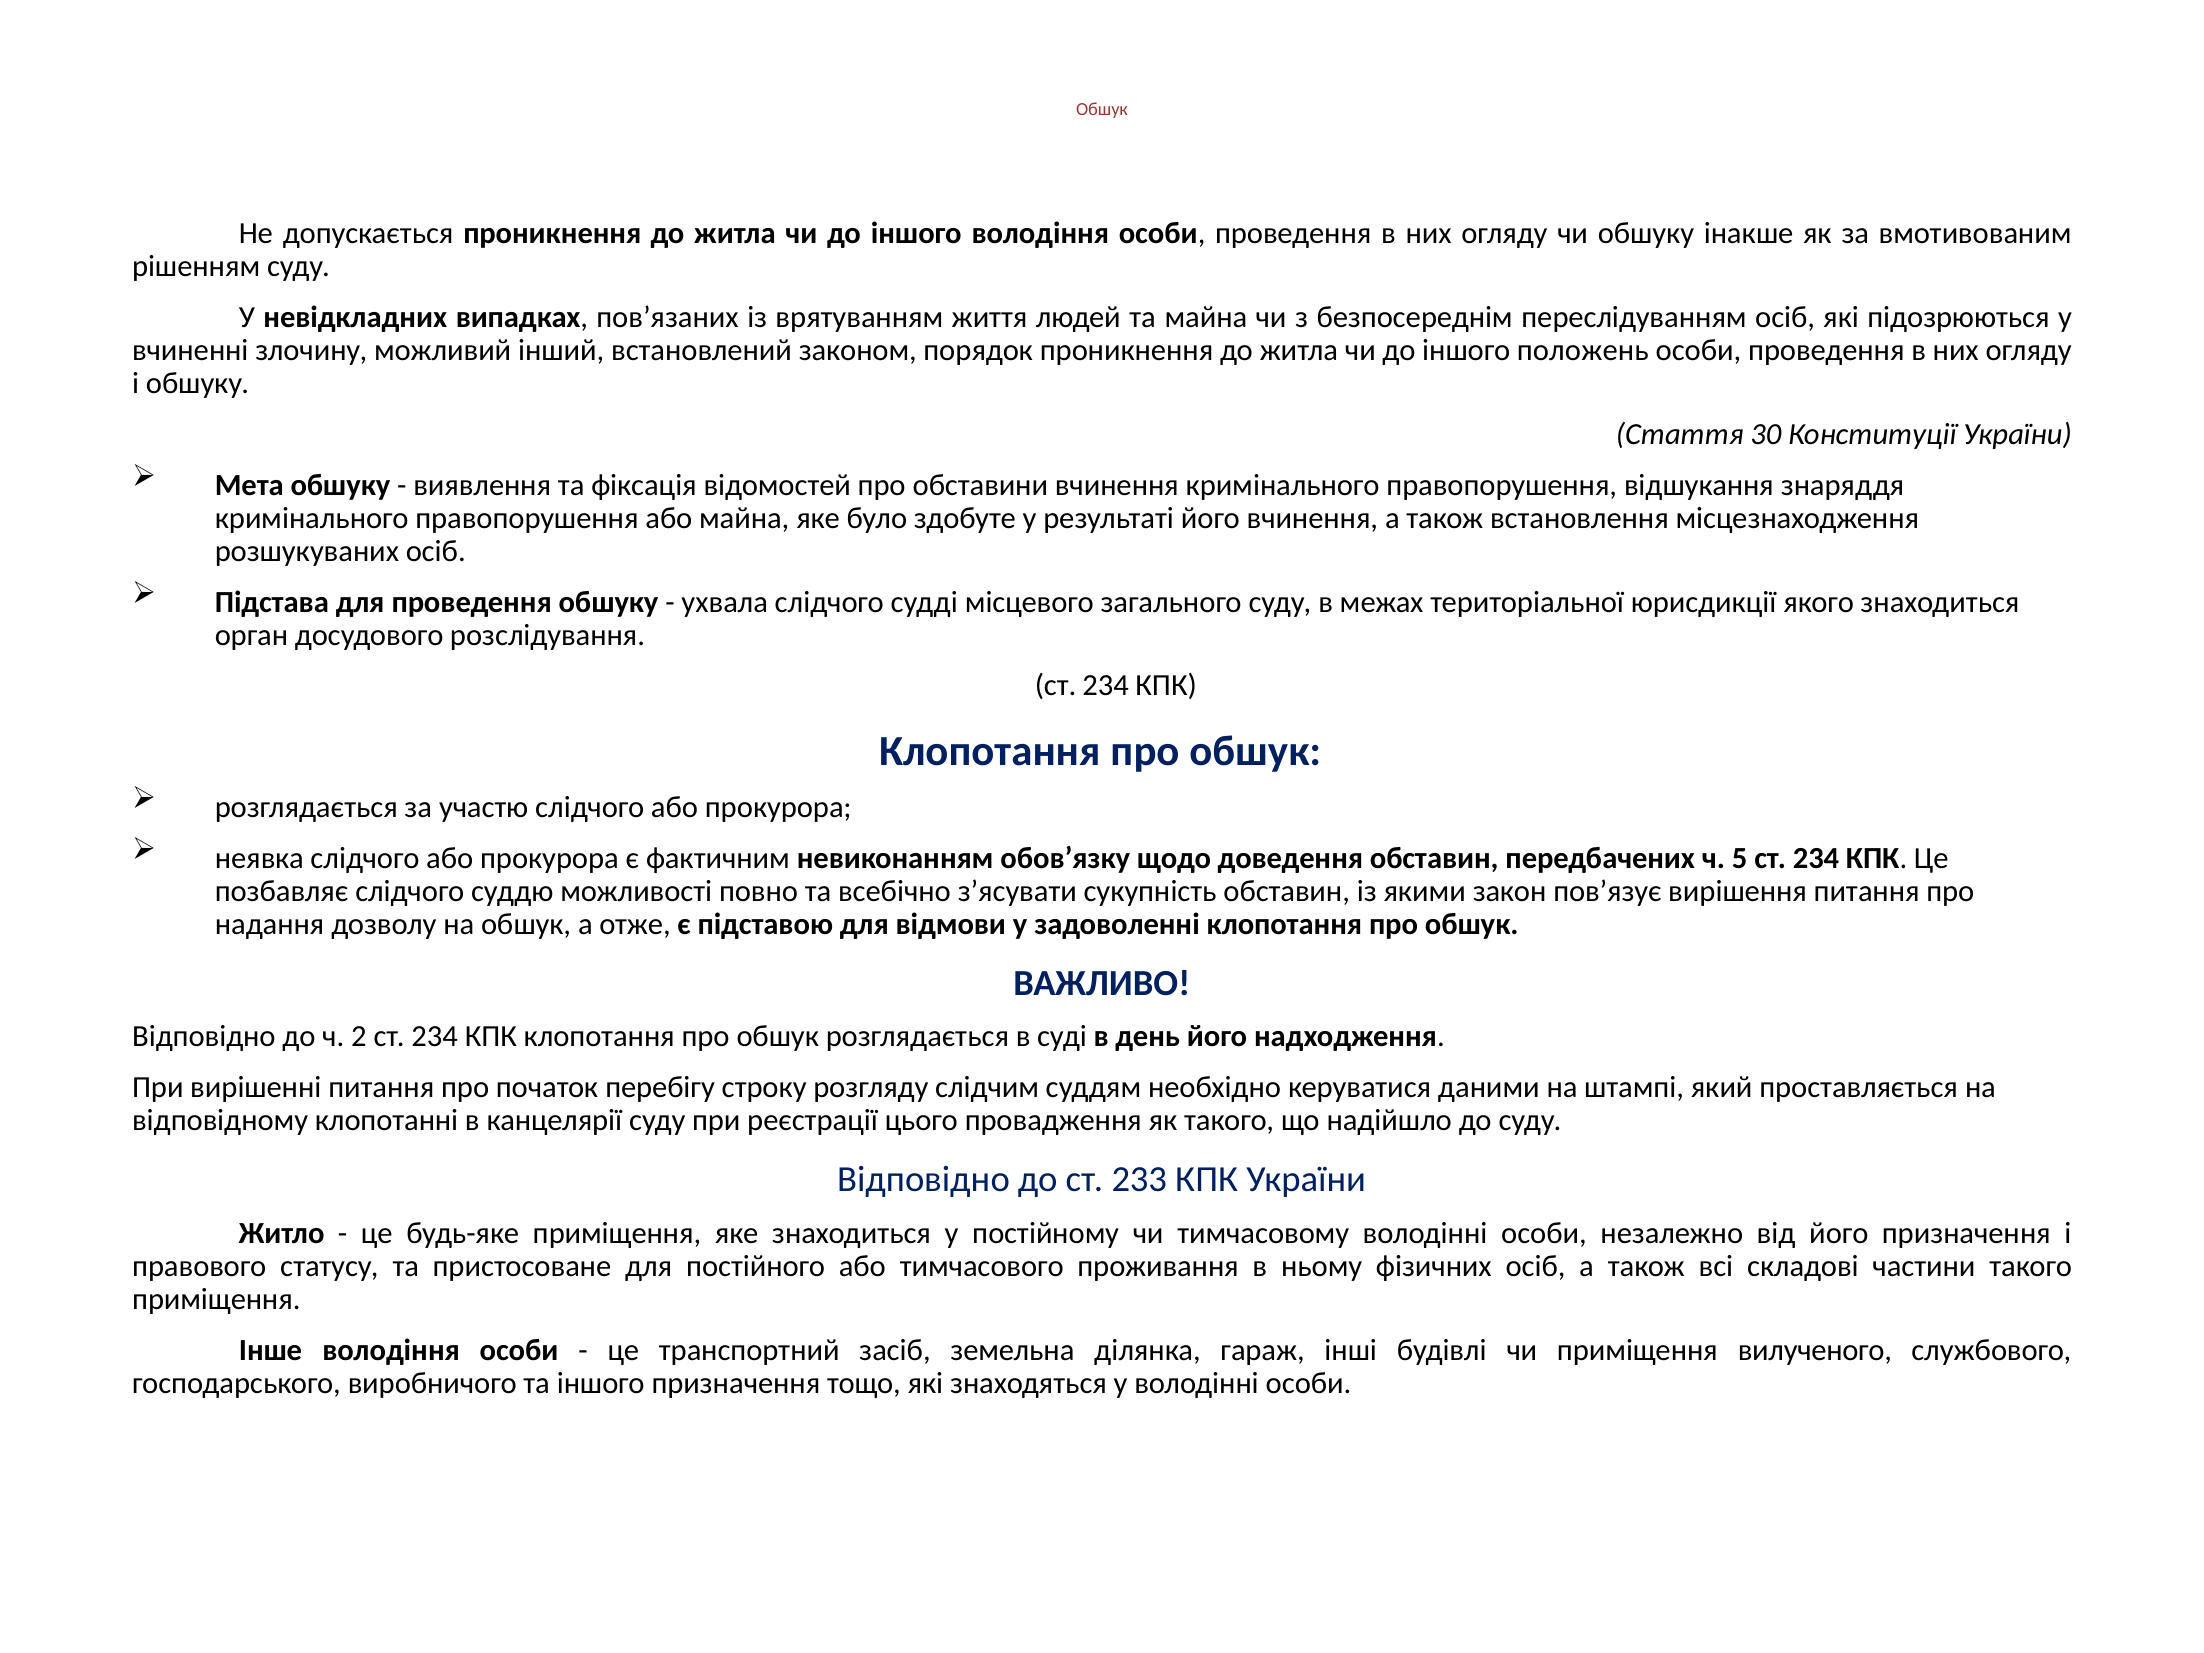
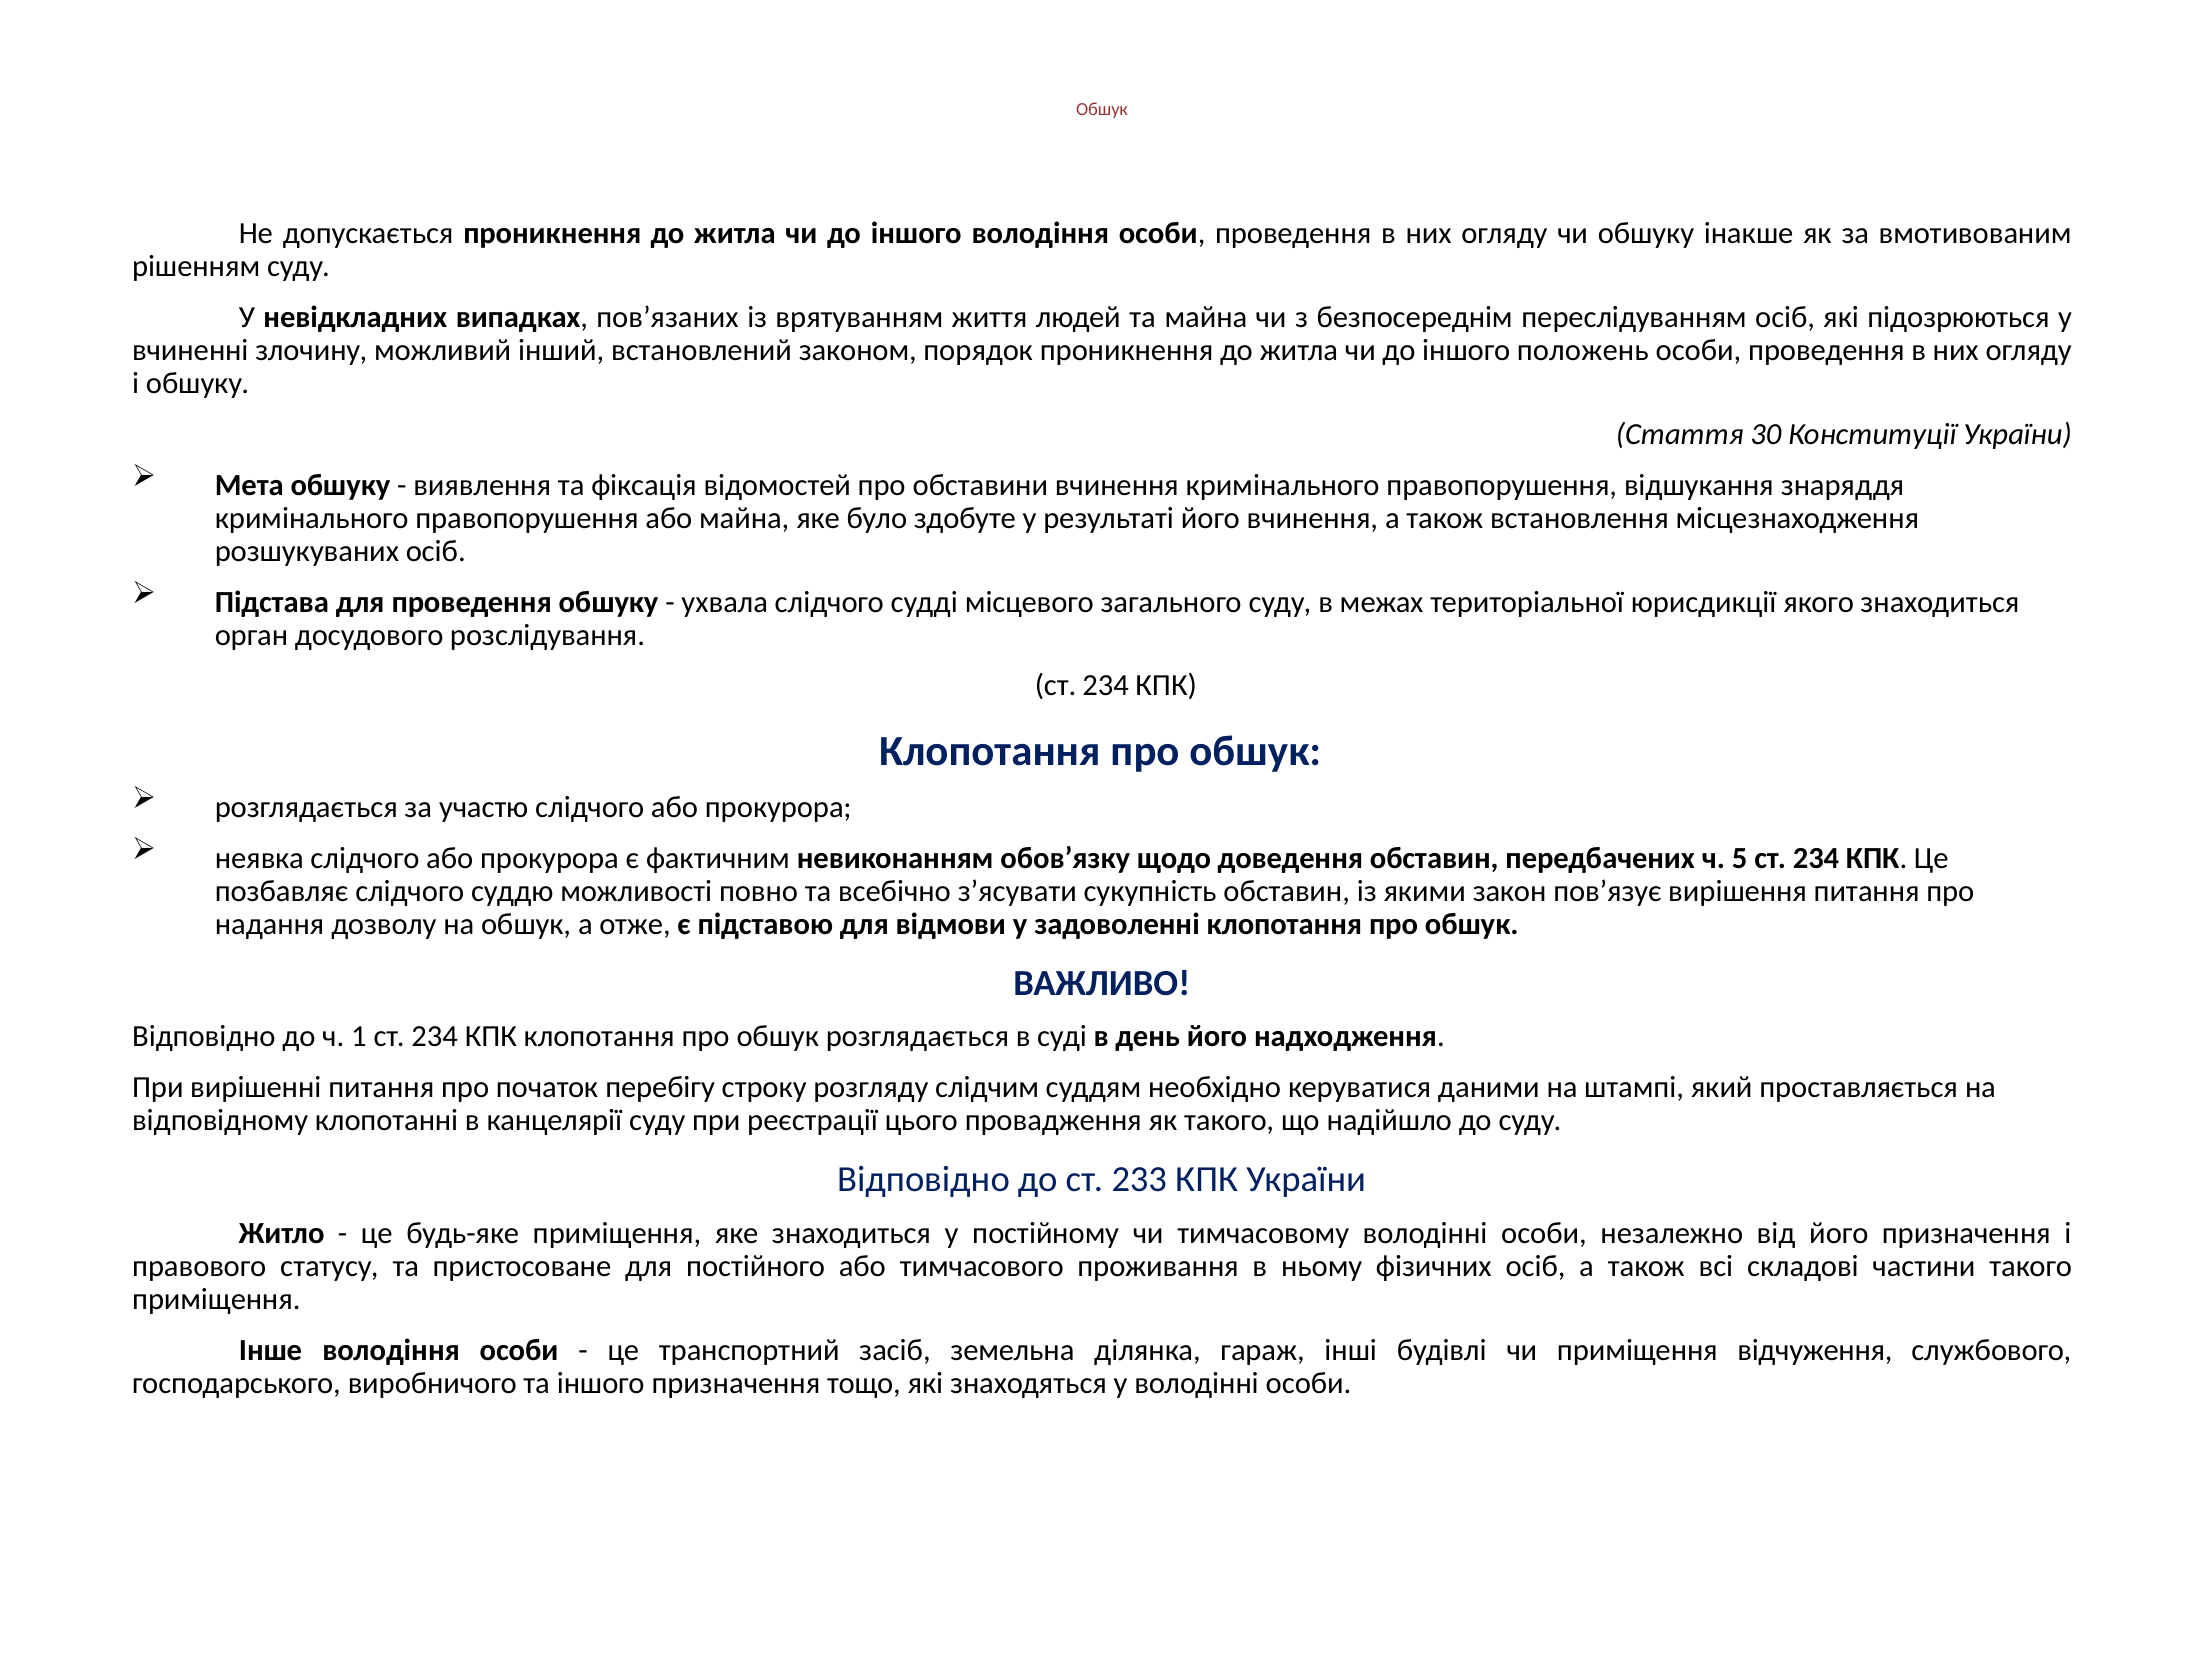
2: 2 -> 1
вилученого: вилученого -> відчуження
